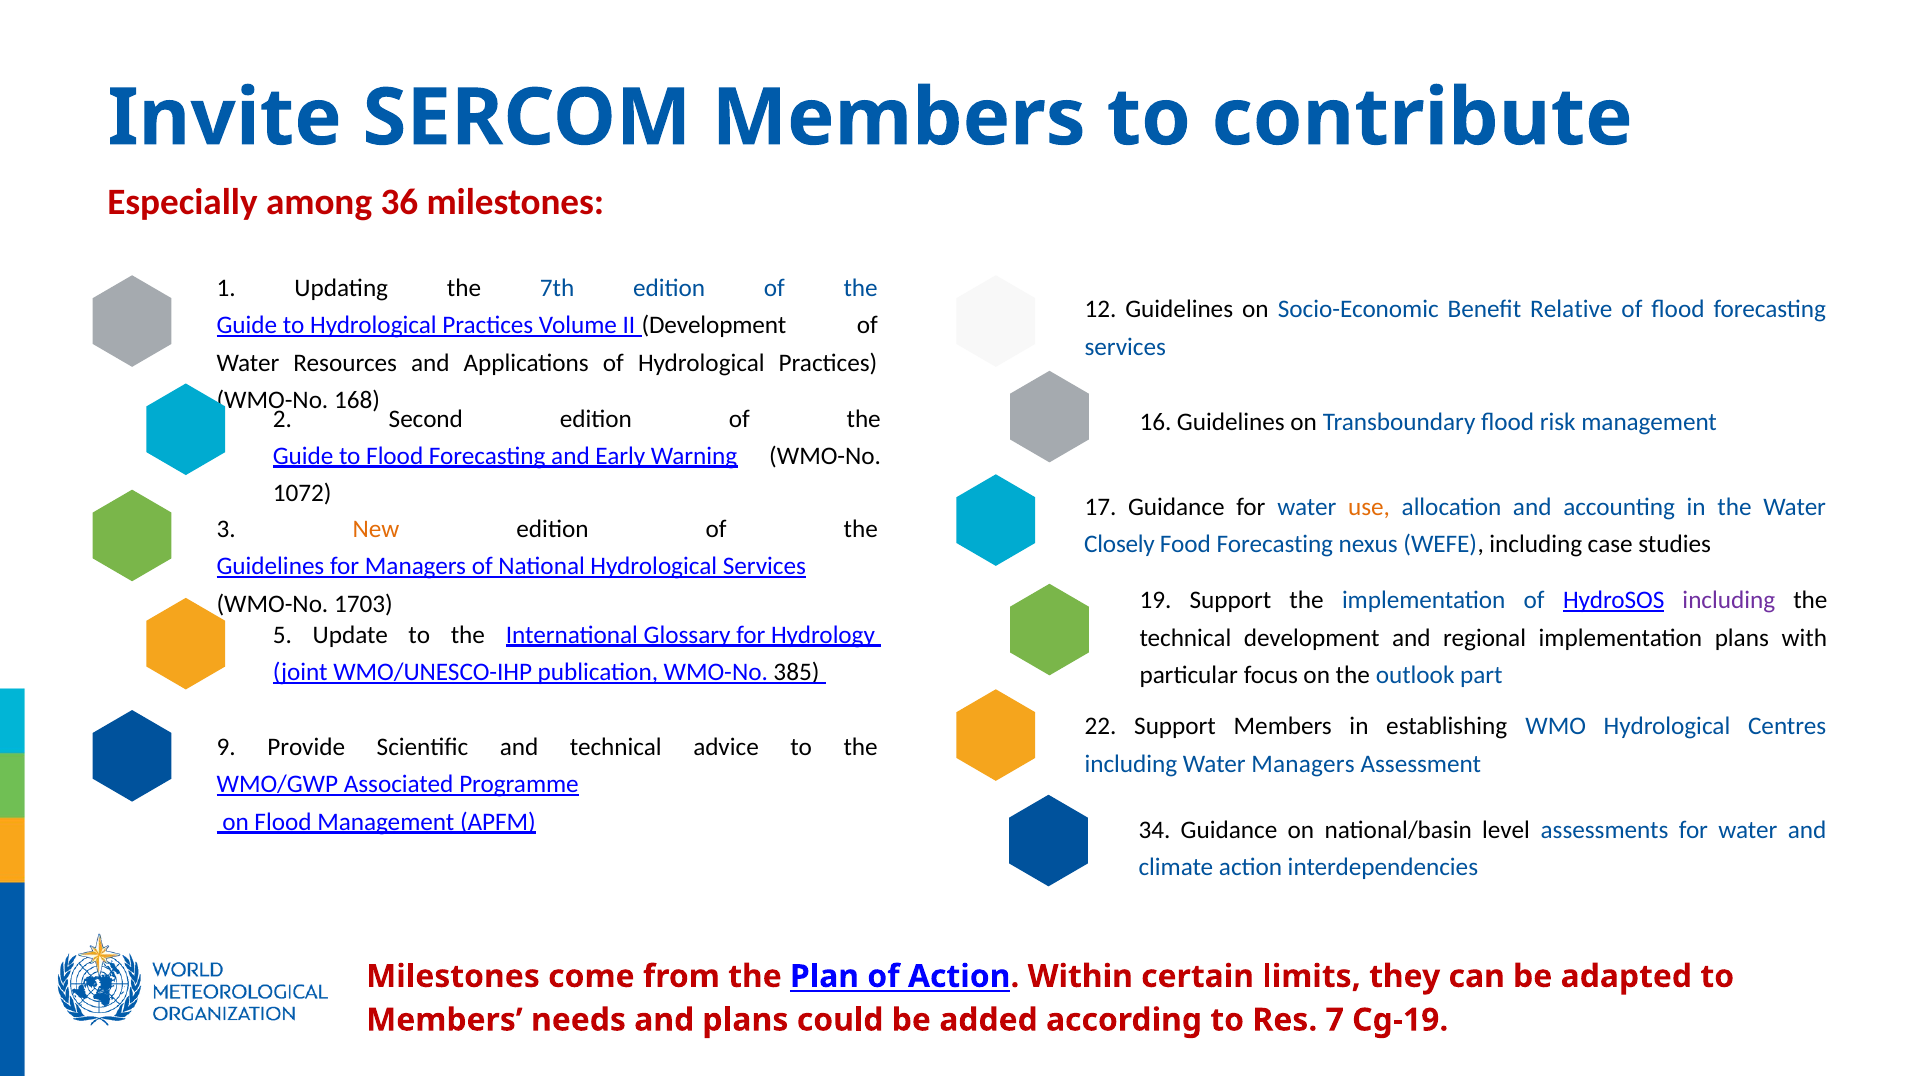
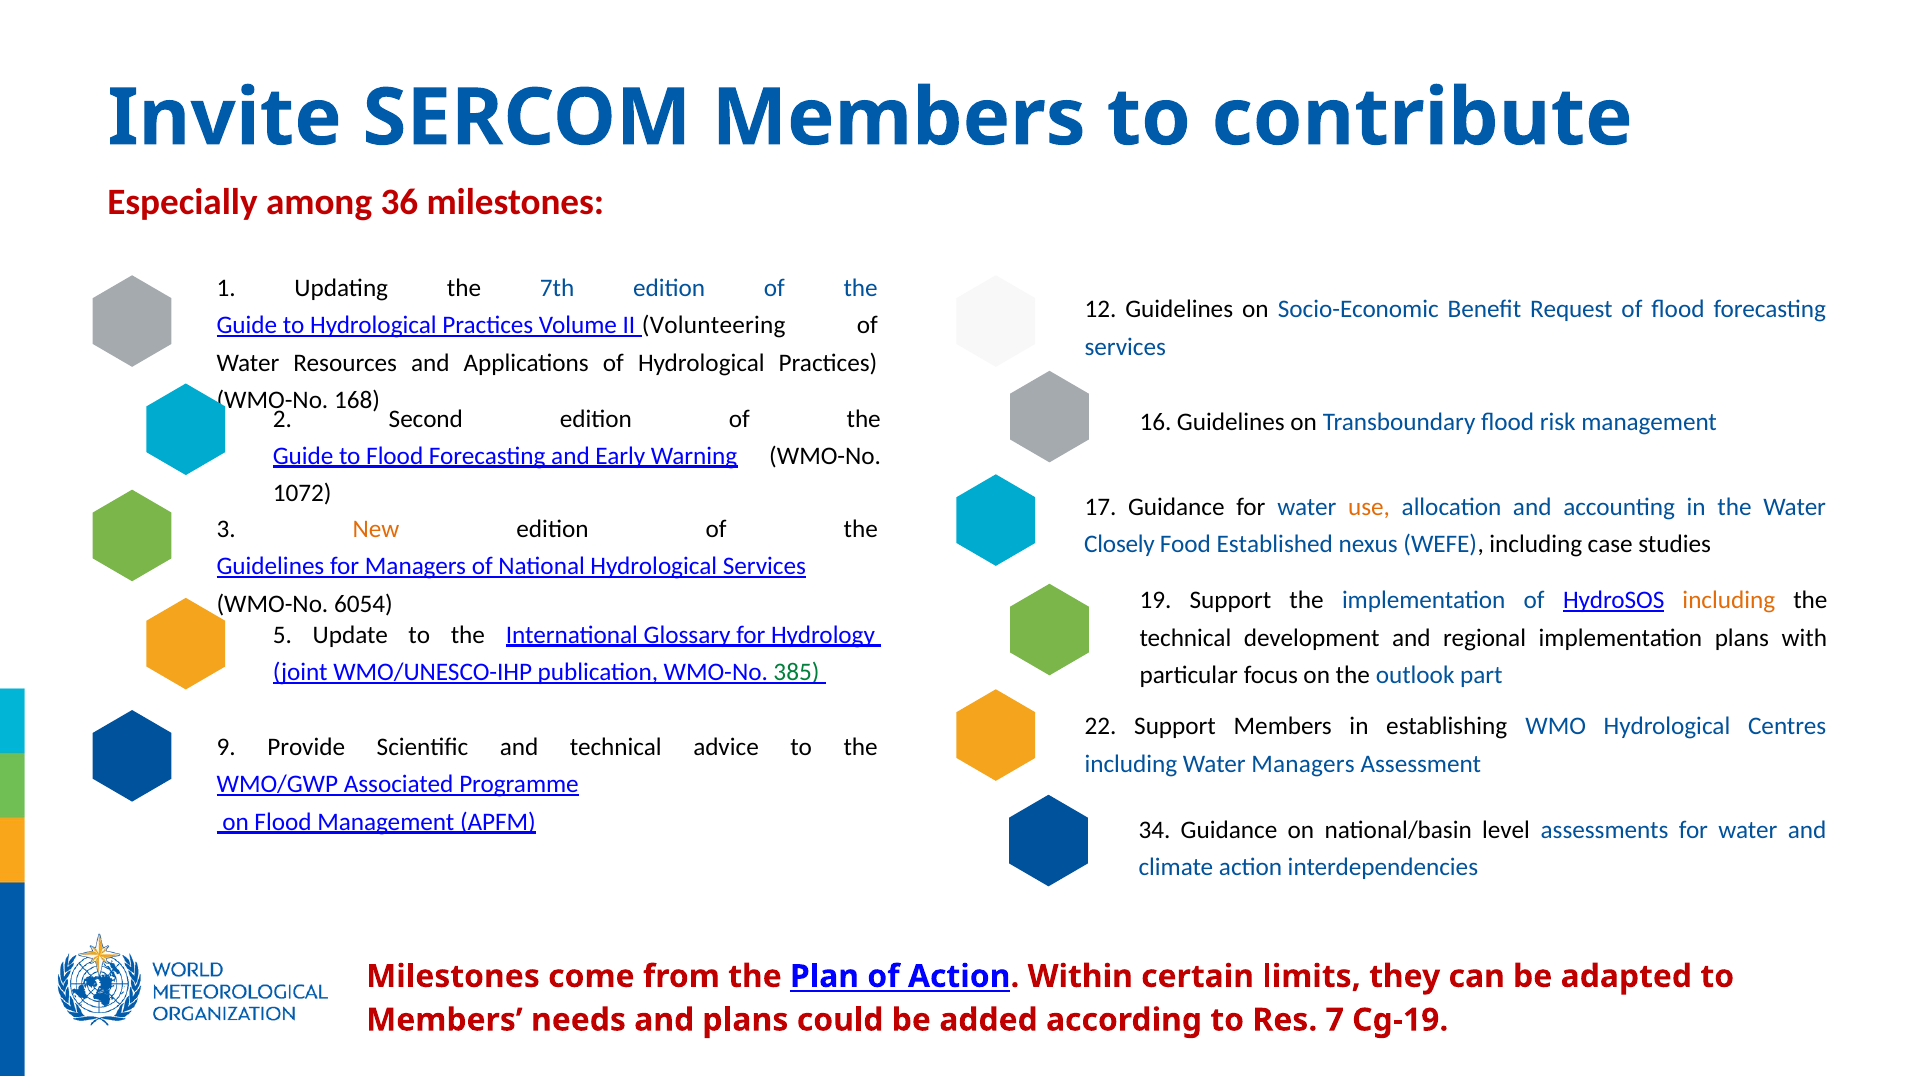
Relative: Relative -> Request
II Development: Development -> Volunteering
Food Forecasting: Forecasting -> Established
including at (1729, 600) colour: purple -> orange
1703: 1703 -> 6054
385 colour: black -> green
